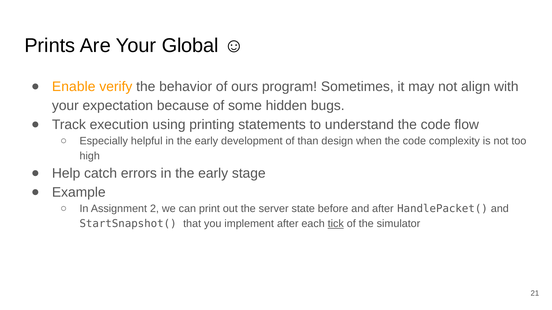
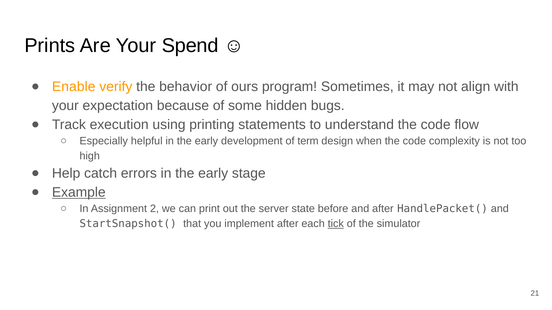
Global: Global -> Spend
than: than -> term
Example underline: none -> present
